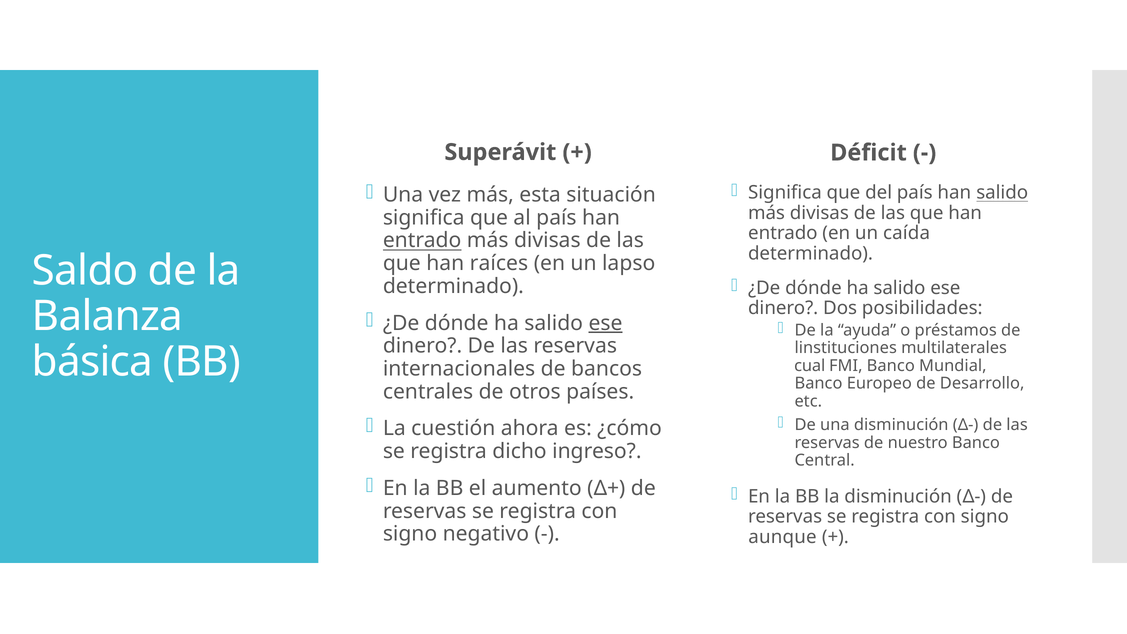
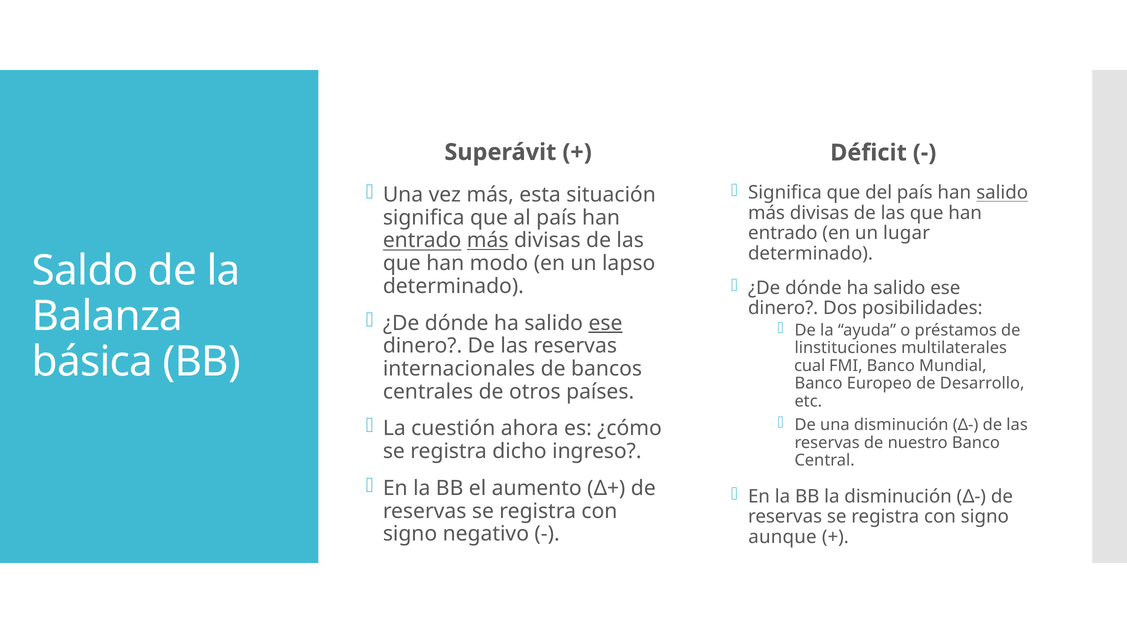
caída: caída -> lugar
más at (488, 240) underline: none -> present
raíces: raíces -> modo
